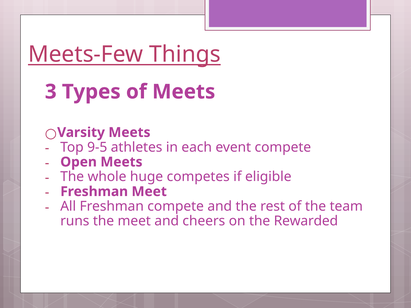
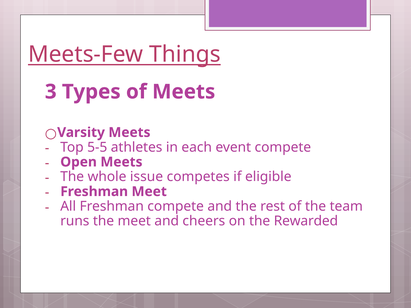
9-5: 9-5 -> 5-5
huge: huge -> issue
